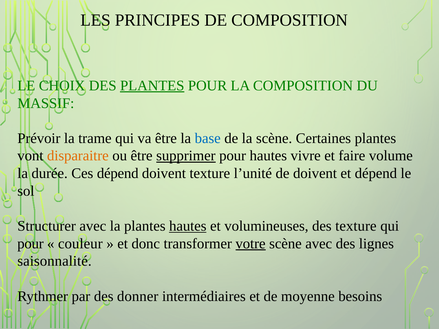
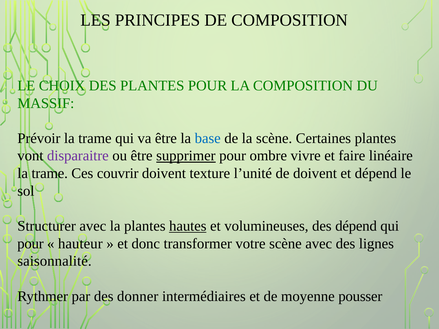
PLANTES at (152, 86) underline: present -> none
disparaitre colour: orange -> purple
pour hautes: hautes -> ombre
volume: volume -> linéaire
durée at (50, 174): durée -> trame
Ces dépend: dépend -> couvrir
des texture: texture -> dépend
couleur: couleur -> hauteur
votre underline: present -> none
besoins: besoins -> pousser
